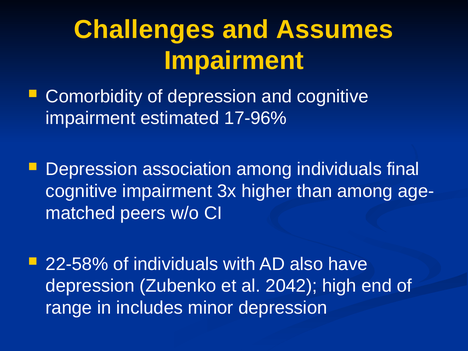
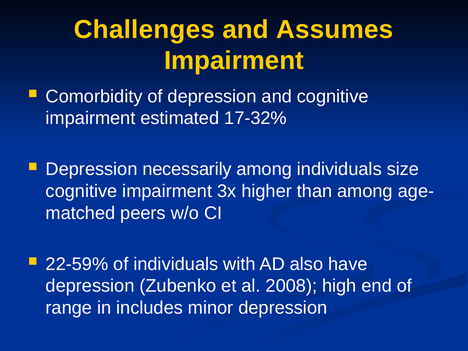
17-96%: 17-96% -> 17-32%
association: association -> necessarily
final: final -> size
22-58%: 22-58% -> 22-59%
2042: 2042 -> 2008
